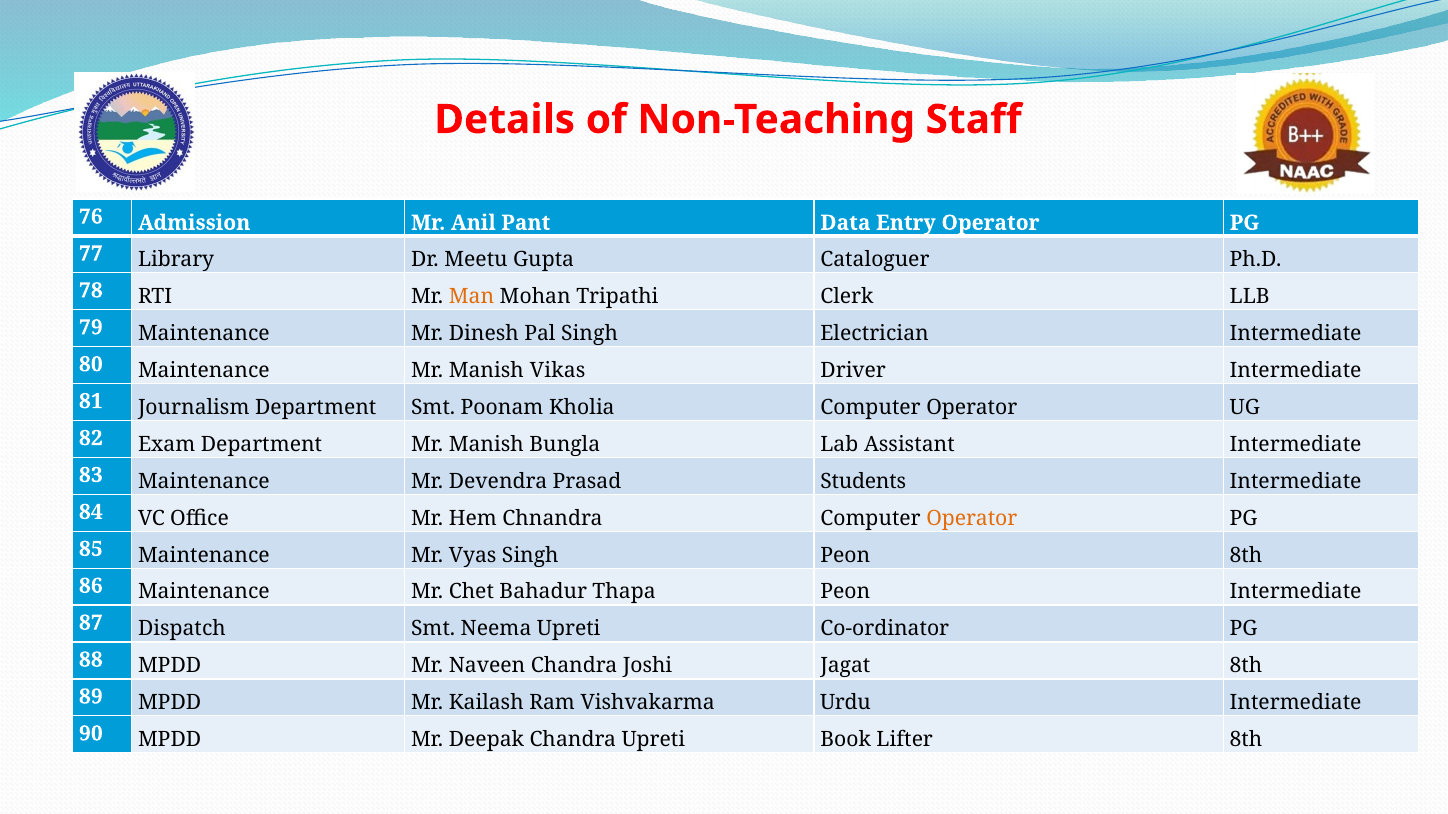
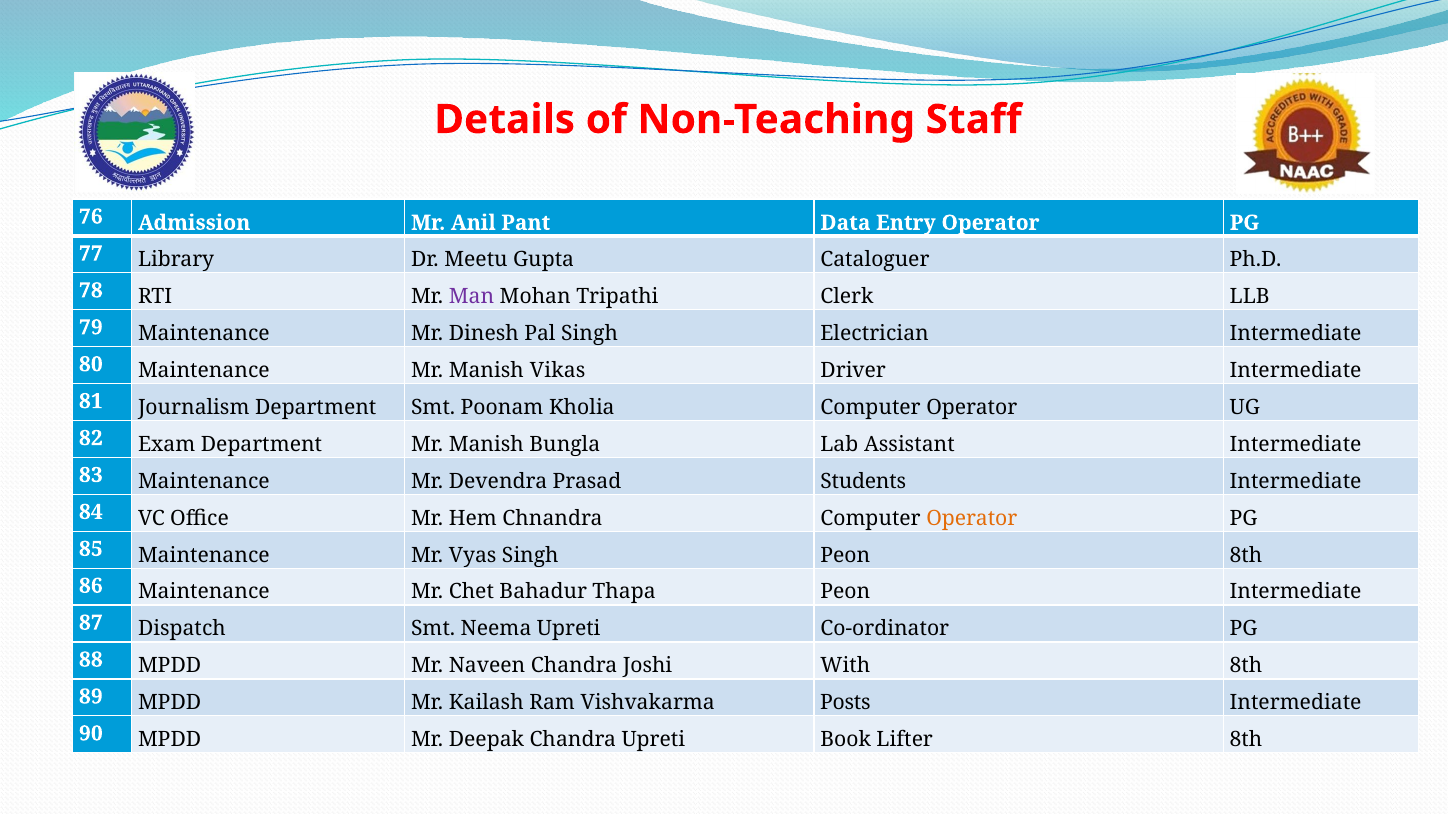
Man colour: orange -> purple
Jagat: Jagat -> With
Urdu: Urdu -> Posts
